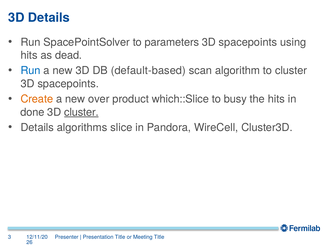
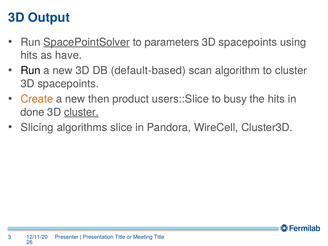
3D Details: Details -> Output
SpacePointSolver underline: none -> present
dead: dead -> have
Run at (30, 71) colour: blue -> black
over: over -> then
which::Slice: which::Slice -> users::Slice
Details at (37, 127): Details -> Slicing
